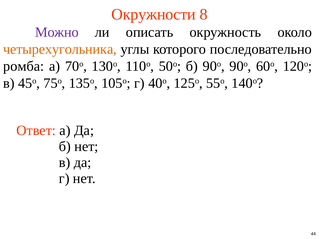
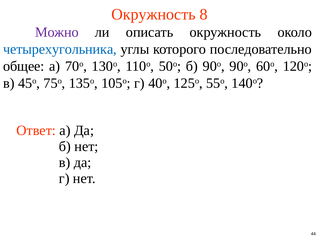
Окружности at (154, 14): Окружности -> Окружность
четырехугольника colour: orange -> blue
ромба: ромба -> общее
